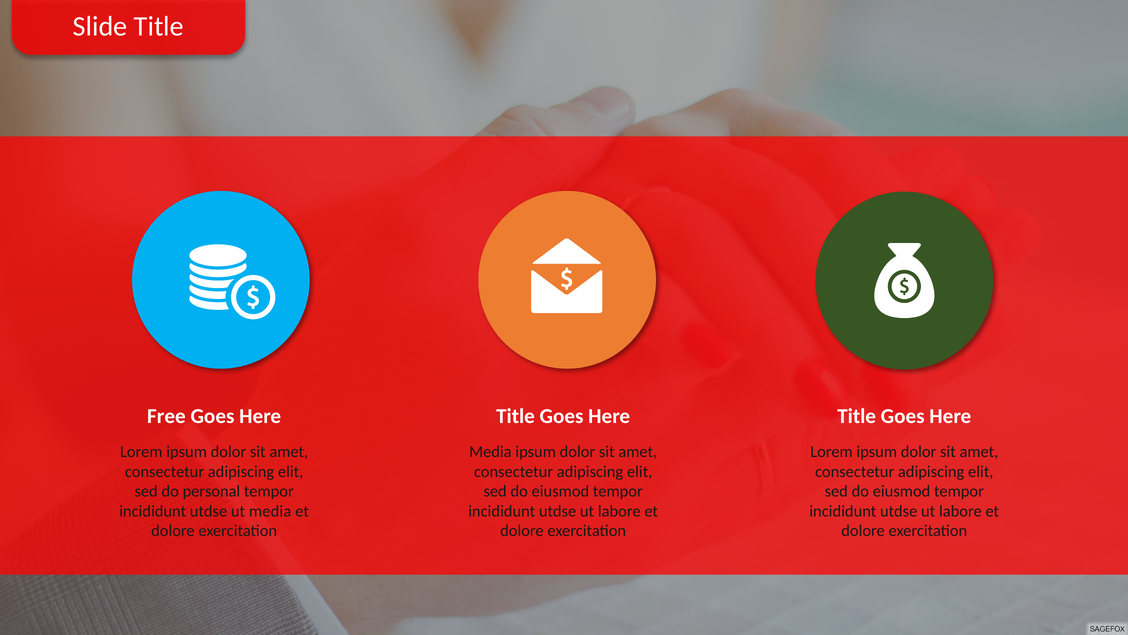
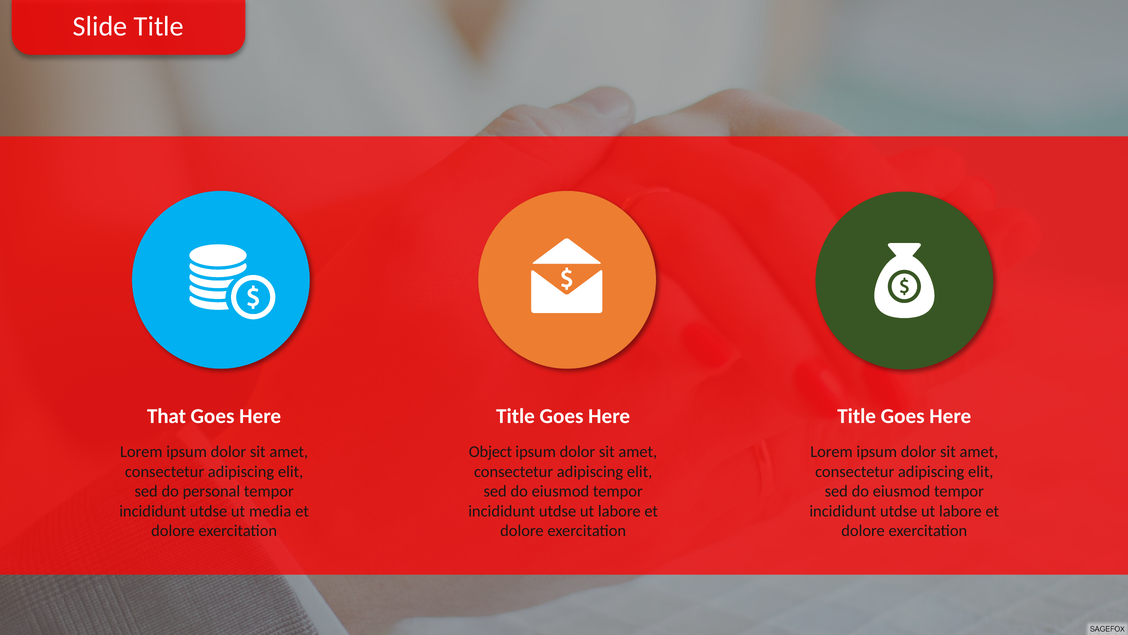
Free: Free -> That
Media at (490, 451): Media -> Object
